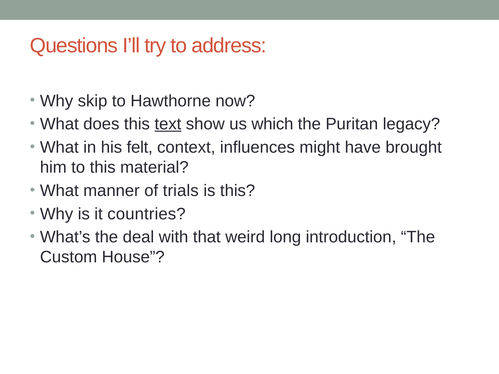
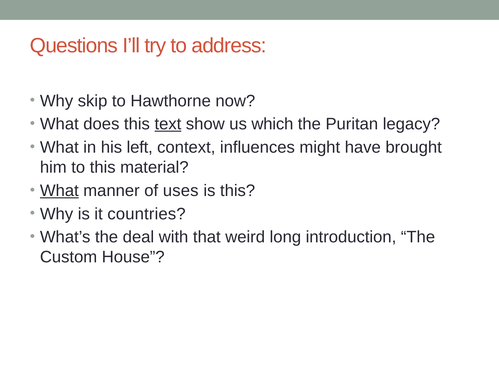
felt: felt -> left
What at (59, 191) underline: none -> present
trials: trials -> uses
